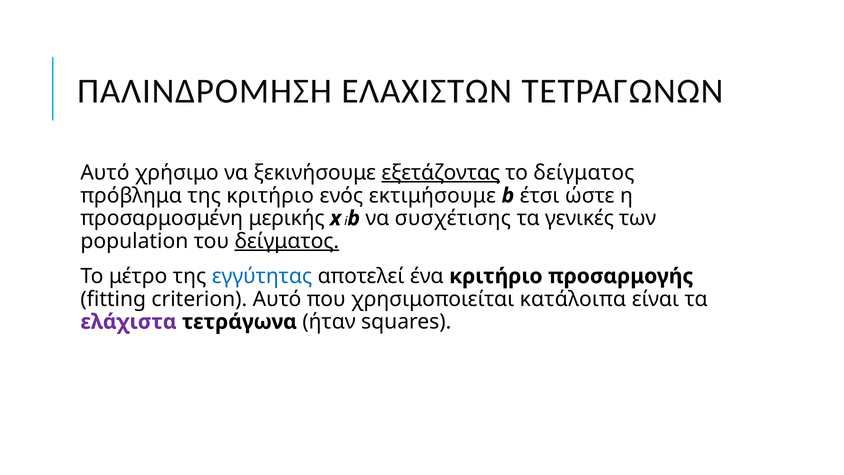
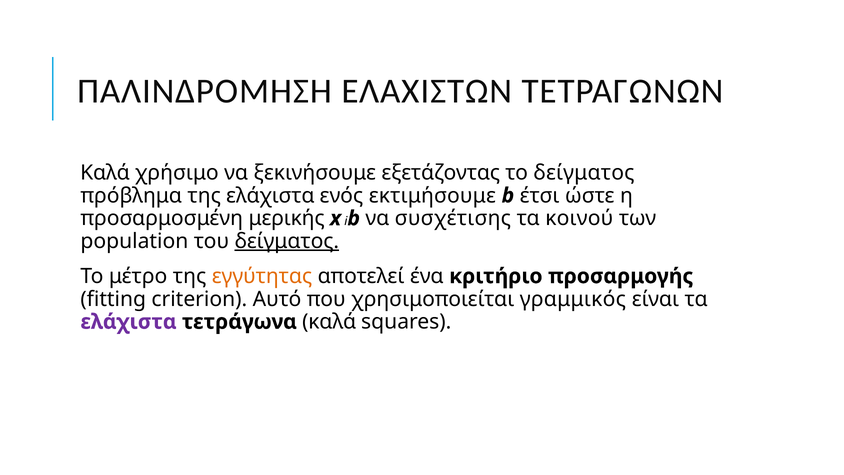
Αυτό at (105, 173): Αυτό -> Καλά
εξετάζοντας underline: present -> none
της κριτήριο: κριτήριο -> ελάχιστα
γενικές: γενικές -> κοινού
εγγύτητας colour: blue -> orange
κατάλοιπα: κατάλοιπα -> γραμμικός
τετράγωνα ήταν: ήταν -> καλά
